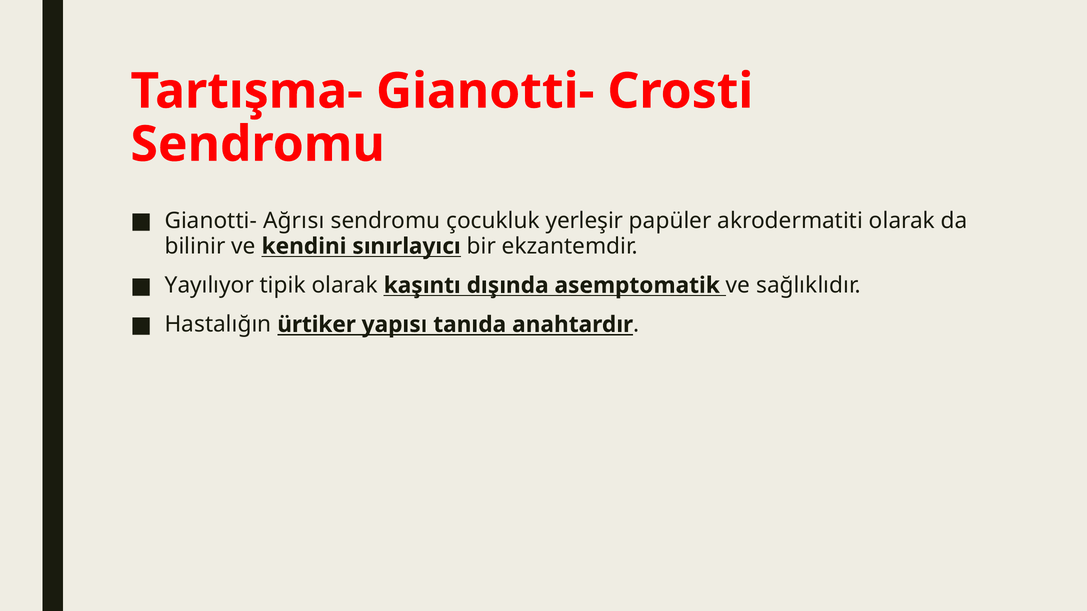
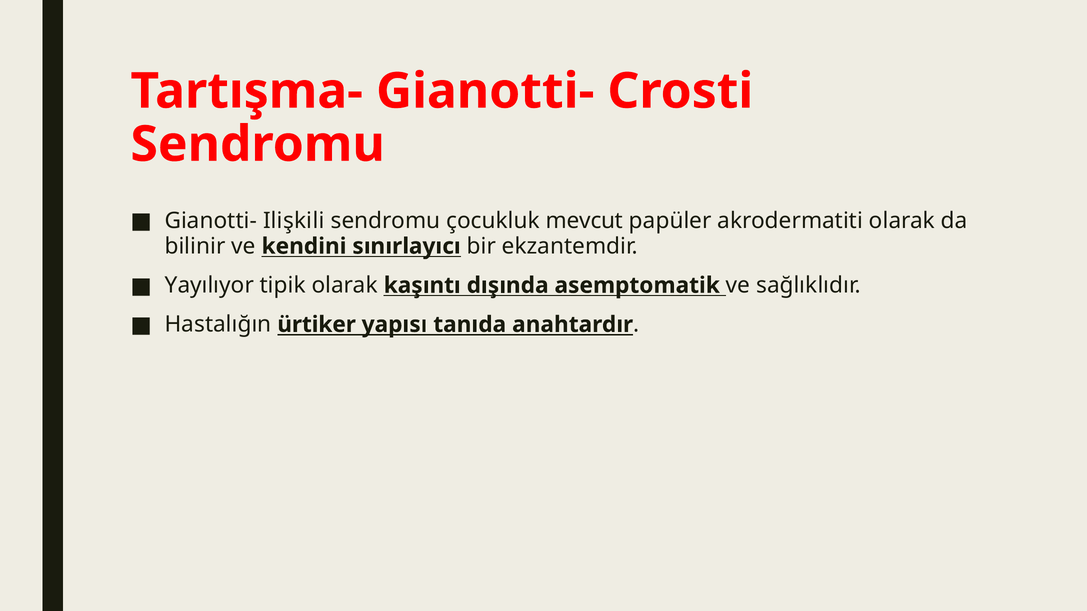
Ağrısı: Ağrısı -> Ilişkili
yerleşir: yerleşir -> mevcut
